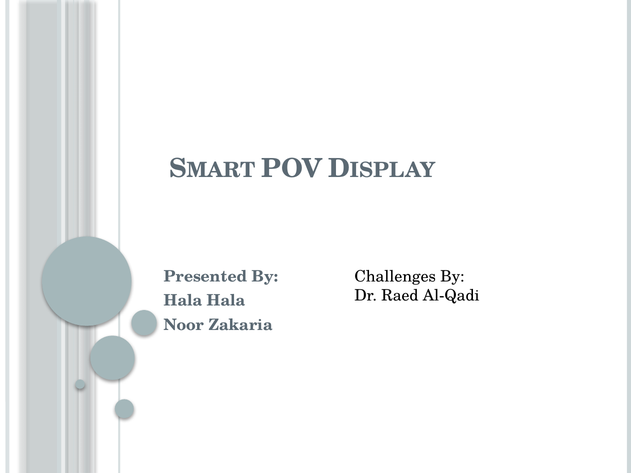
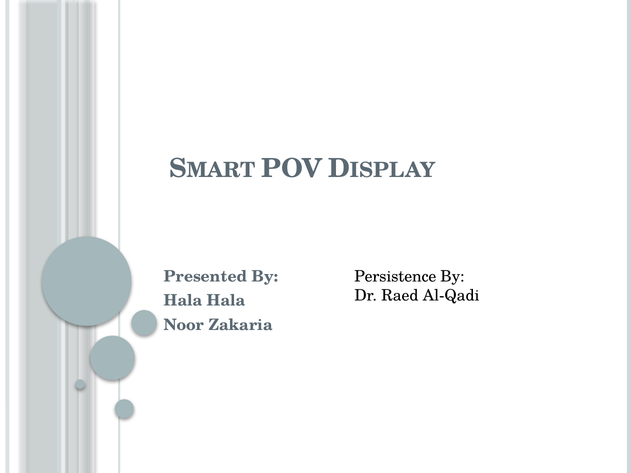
Challenges: Challenges -> Persistence
